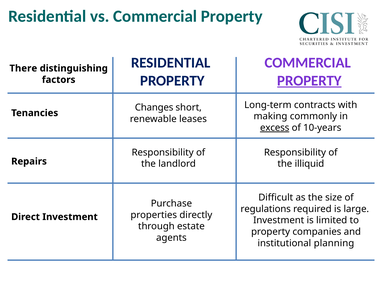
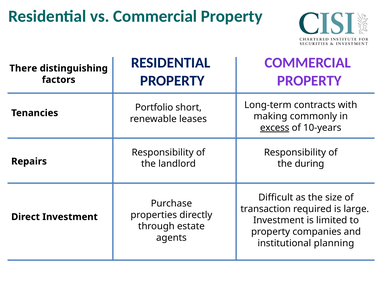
PROPERTY at (309, 81) underline: present -> none
Changes: Changes -> Portfolio
illiquid: illiquid -> during
regulations: regulations -> transaction
